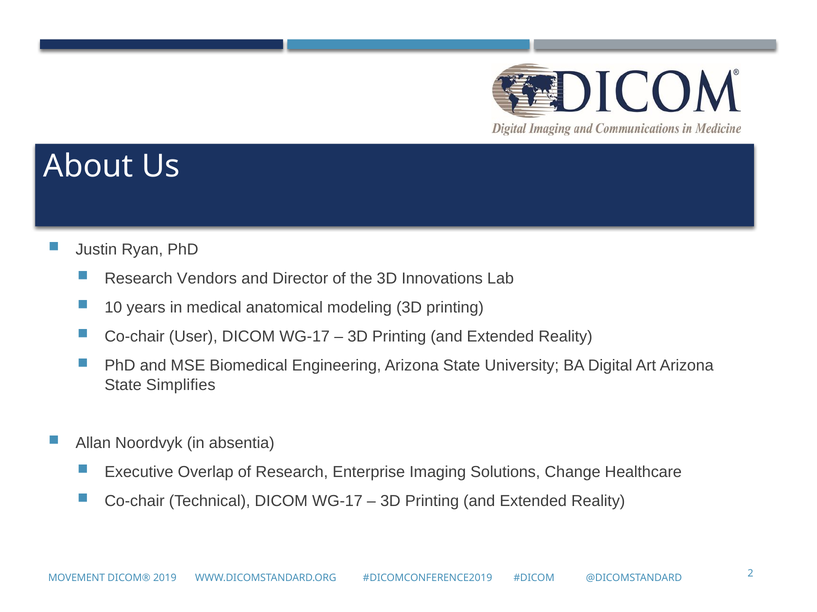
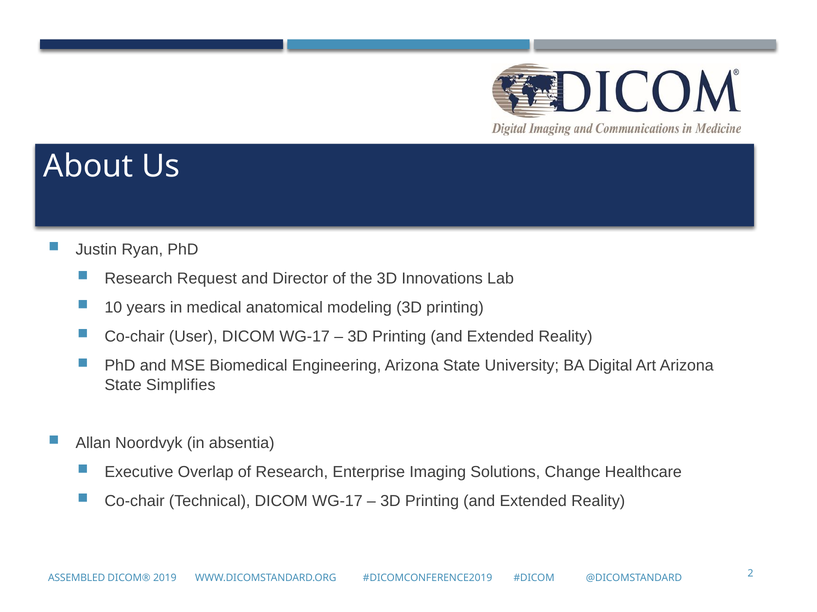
Vendors: Vendors -> Request
MOVEMENT: MOVEMENT -> ASSEMBLED
